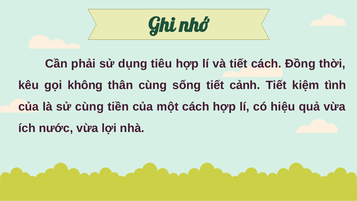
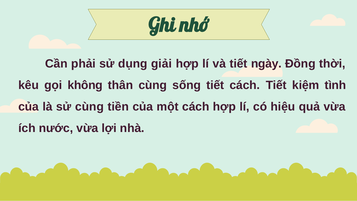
tiêu: tiêu -> giải
tiết cách: cách -> ngày
tiết cảnh: cảnh -> cách
